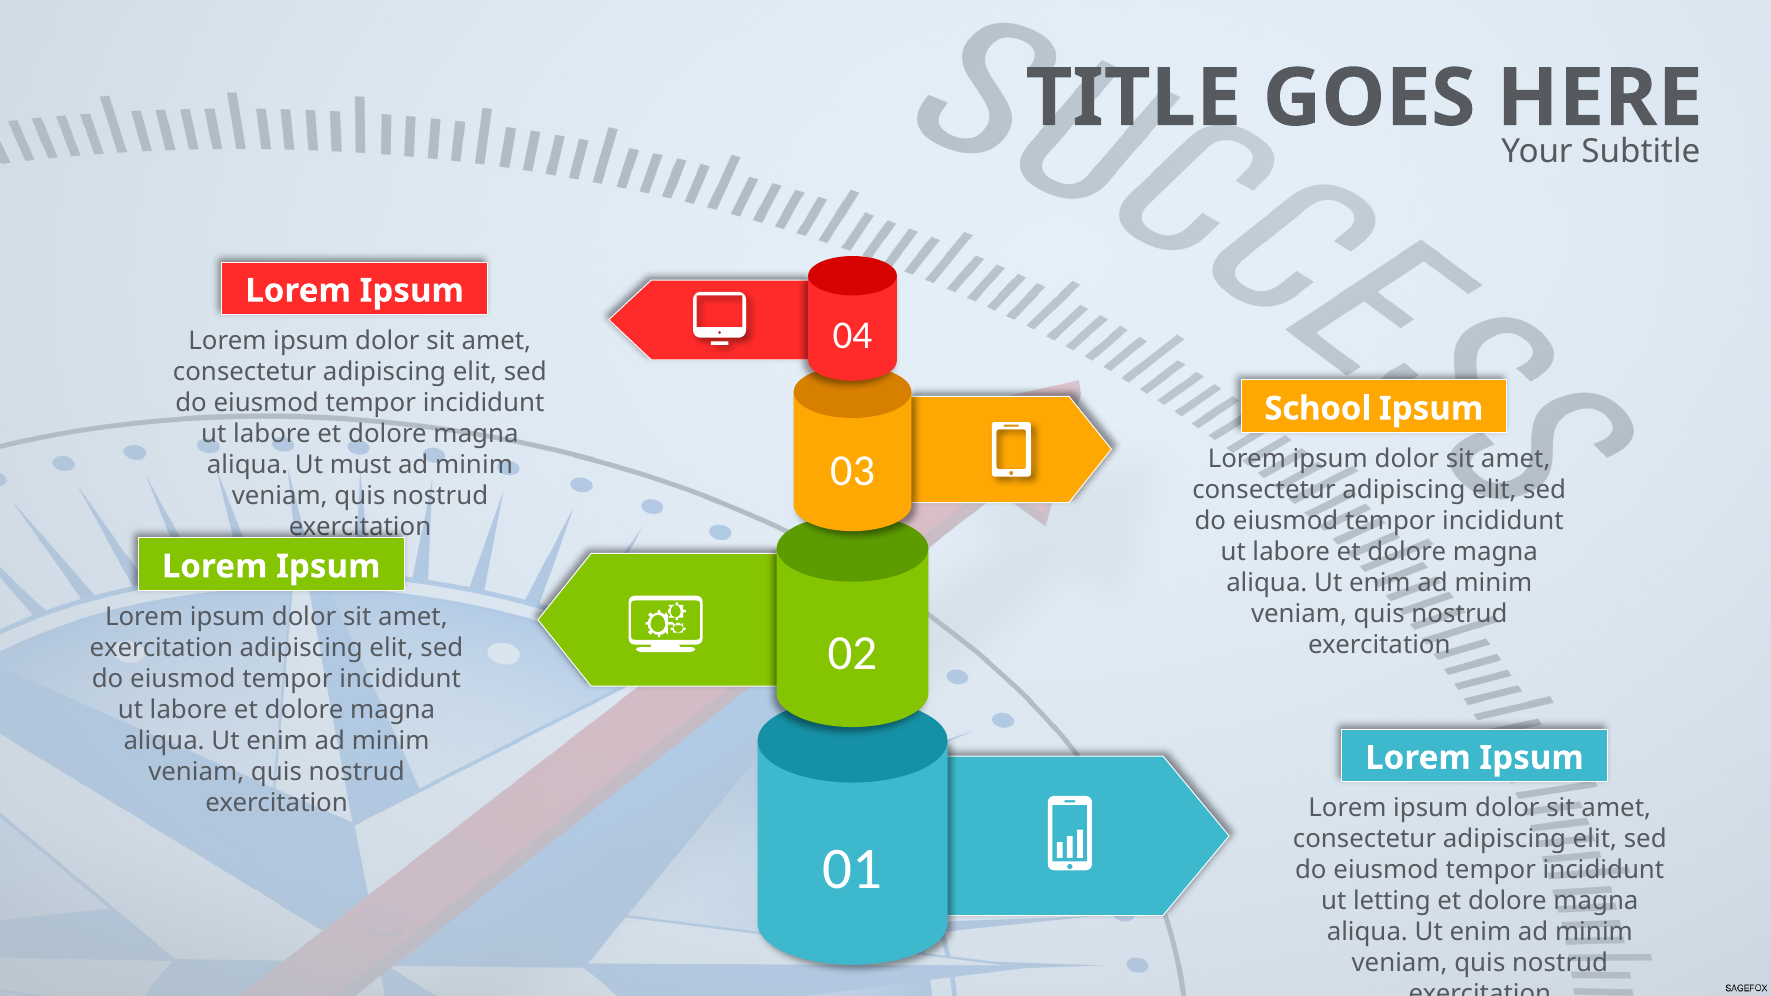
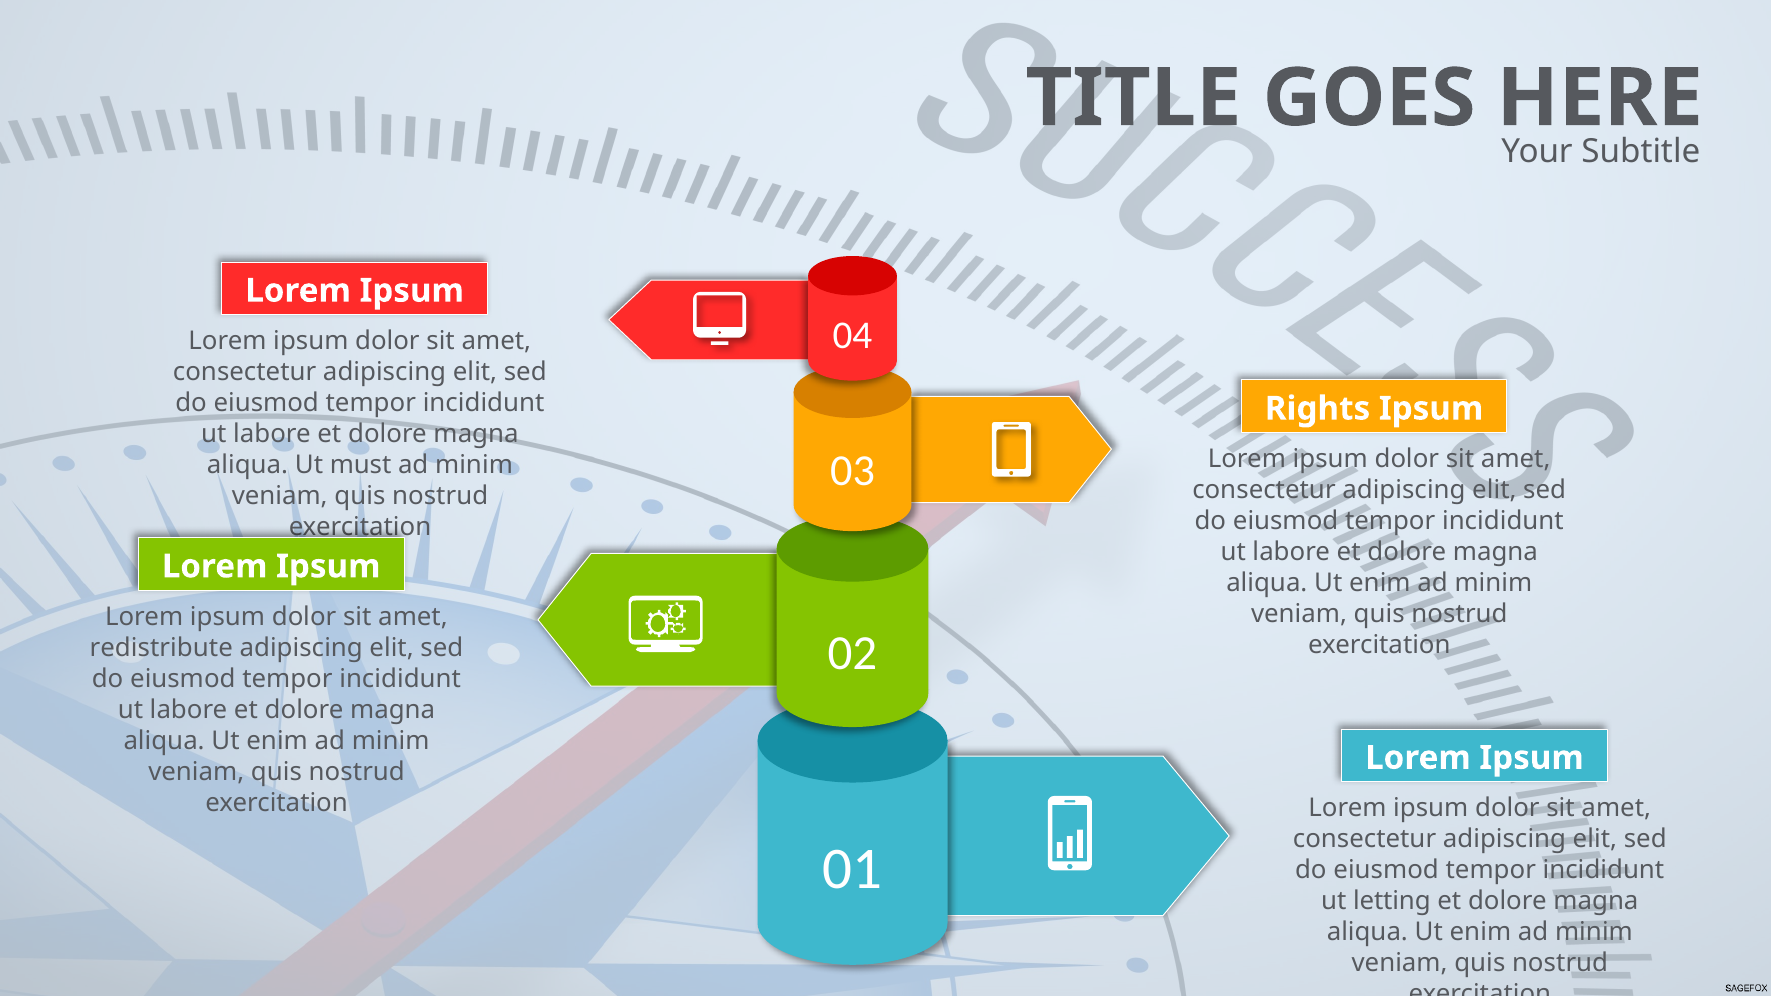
School: School -> Rights
exercitation at (161, 648): exercitation -> redistribute
